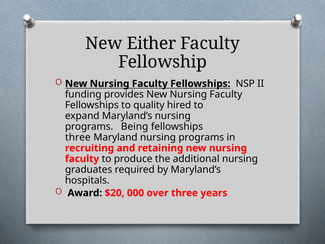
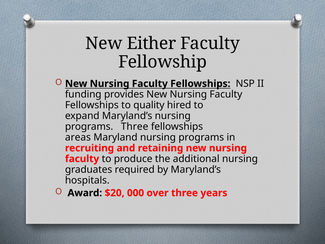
programs Being: Being -> Three
three at (78, 137): three -> areas
